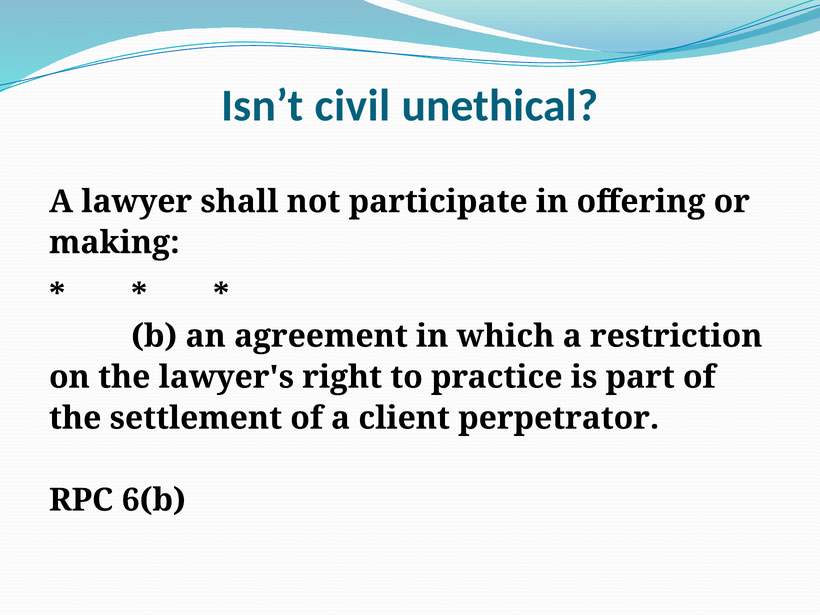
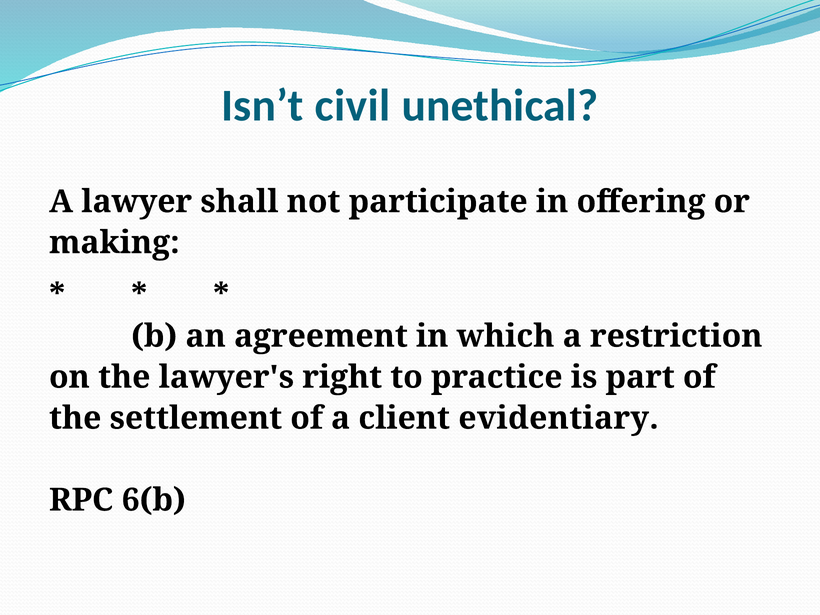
perpetrator: perpetrator -> evidentiary
